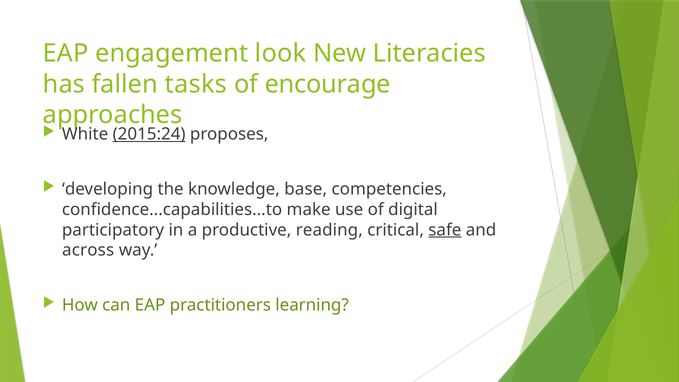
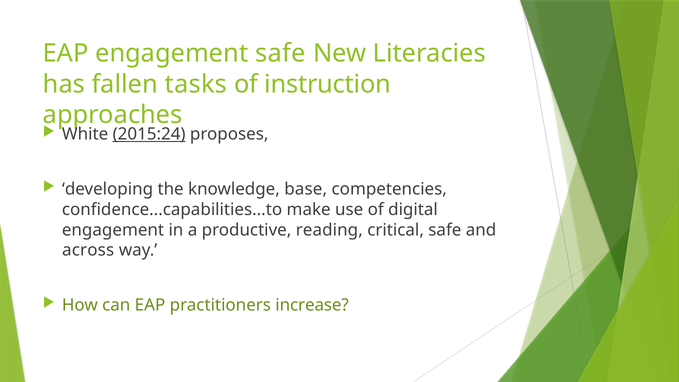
engagement look: look -> safe
encourage: encourage -> instruction
participatory at (113, 230): participatory -> engagement
safe at (445, 230) underline: present -> none
learning: learning -> increase
